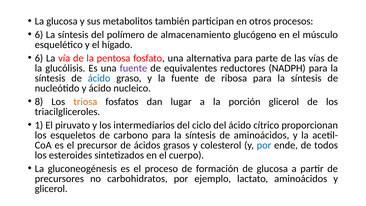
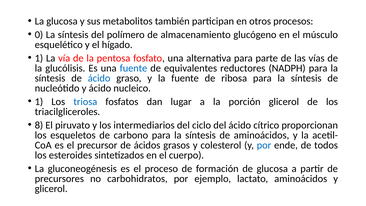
6 at (39, 35): 6 -> 0
6 at (39, 58): 6 -> 1
fuente at (133, 68) colour: purple -> blue
8 at (39, 102): 8 -> 1
triosa colour: orange -> blue
1: 1 -> 8
